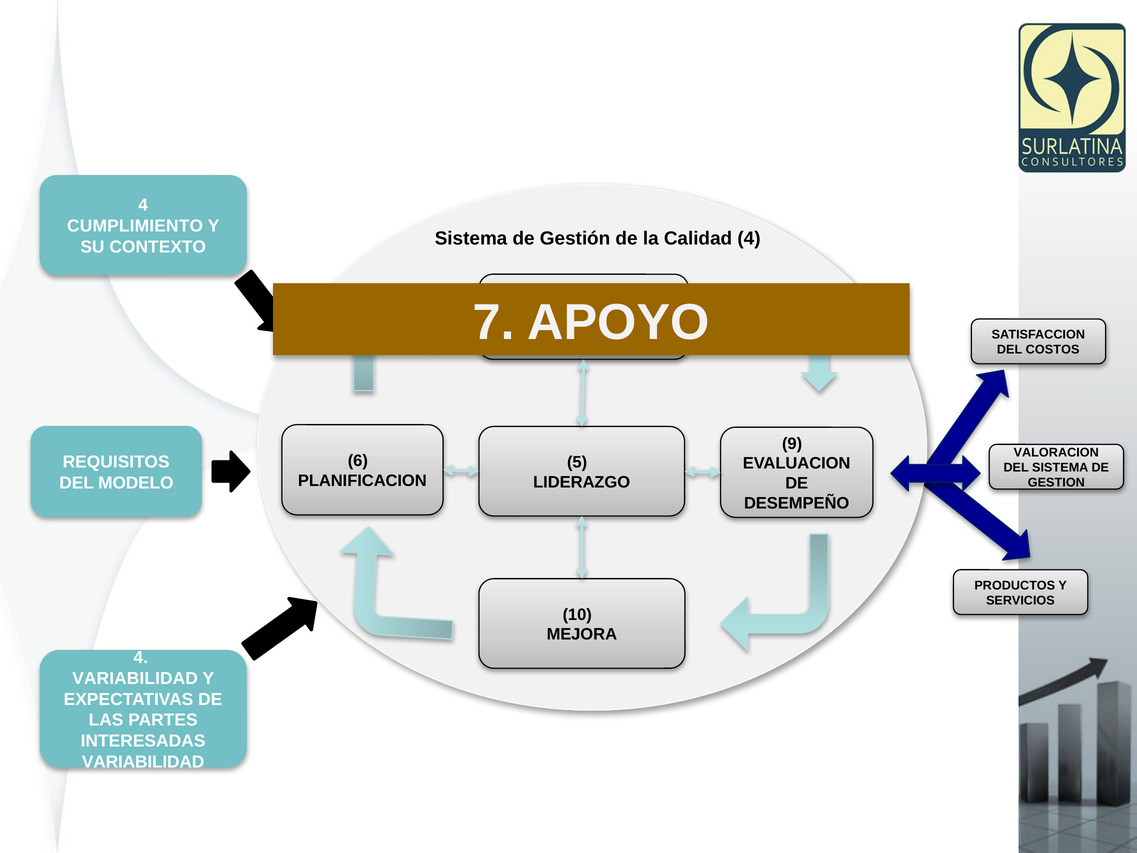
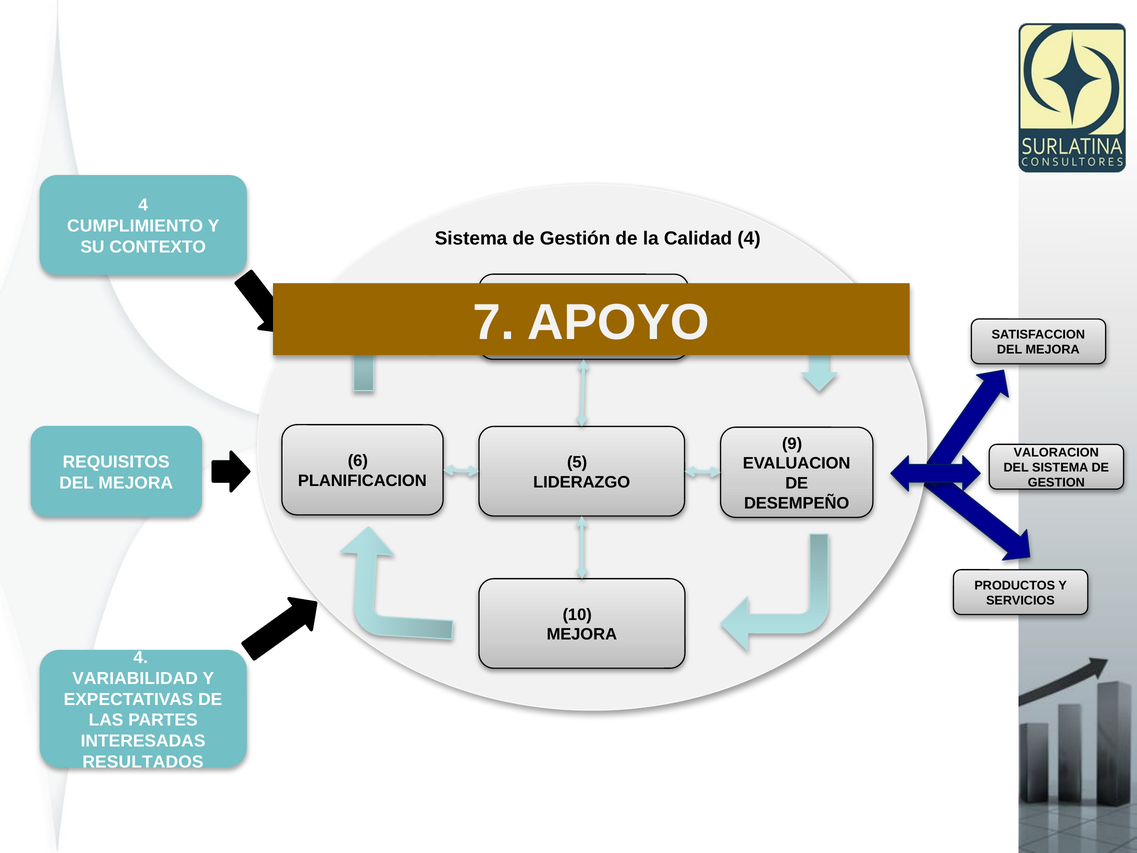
COSTOS at (1053, 350): COSTOS -> MEJORA
MODELO at (136, 483): MODELO -> MEJORA
VARIABILIDAD at (143, 762): VARIABILIDAD -> RESULTADOS
